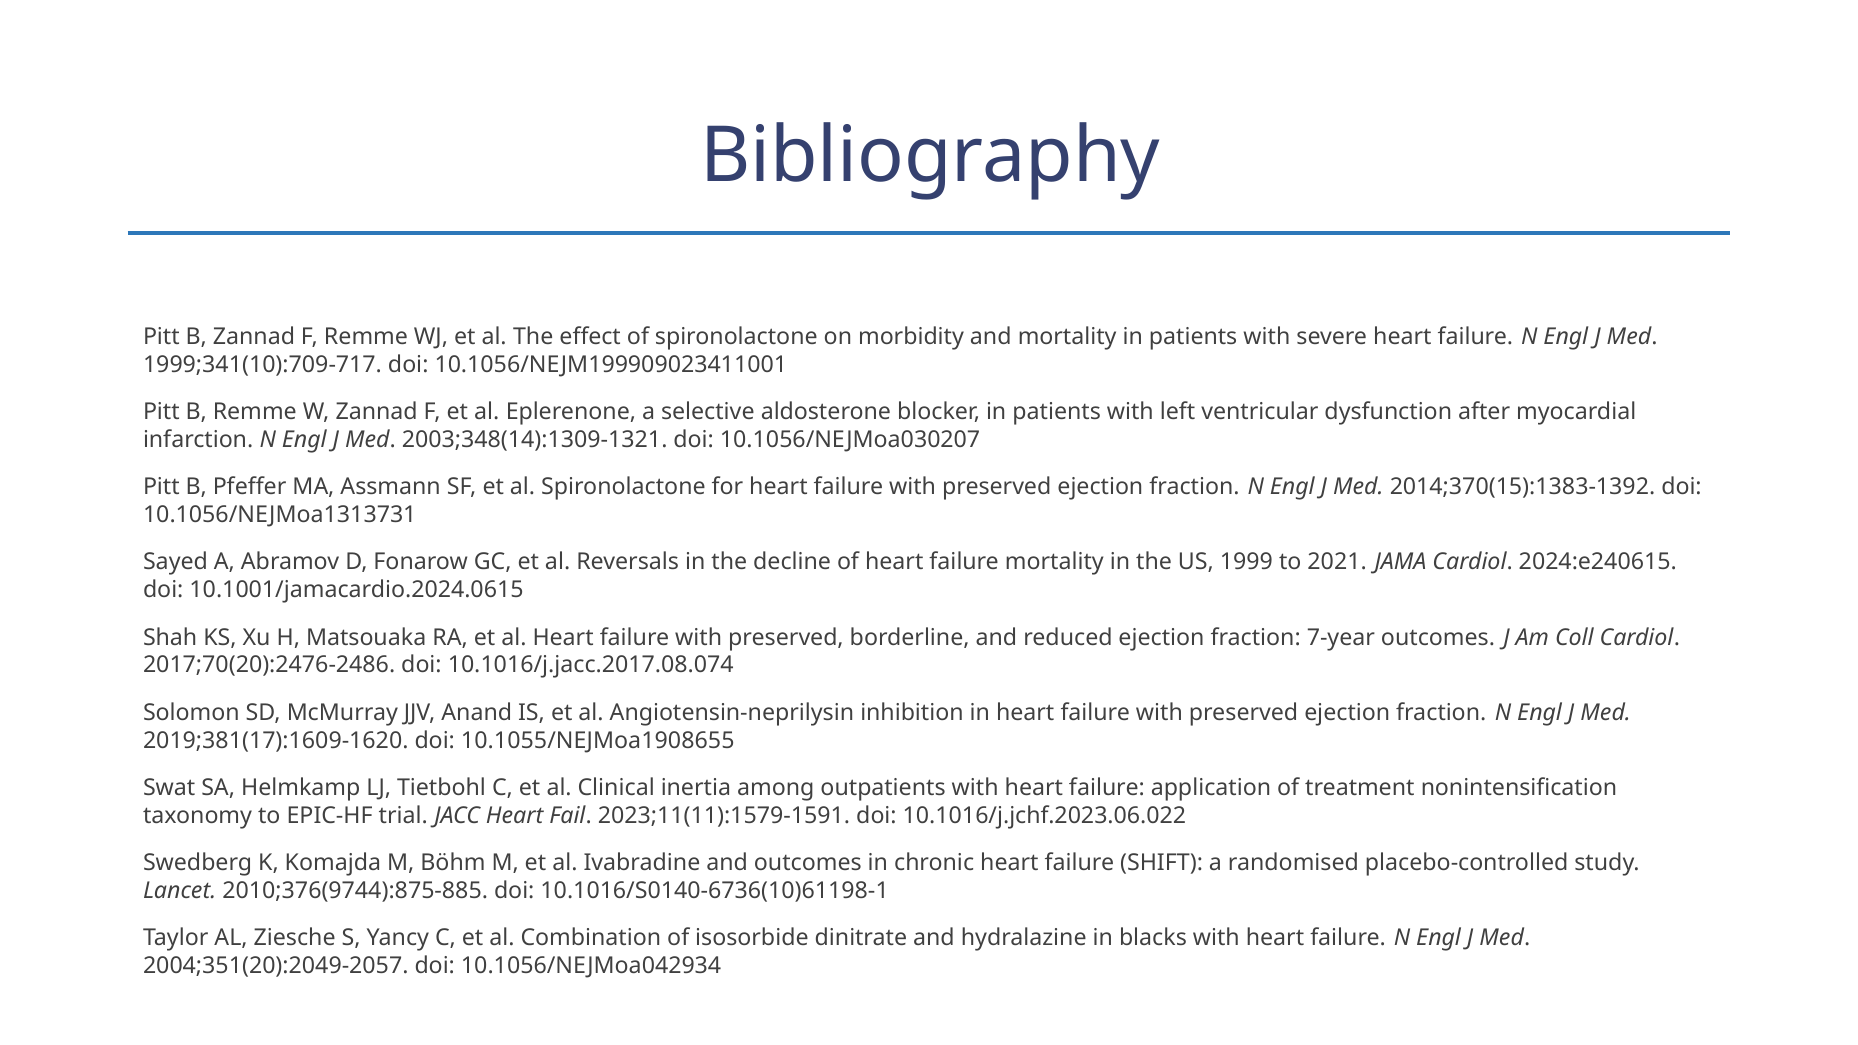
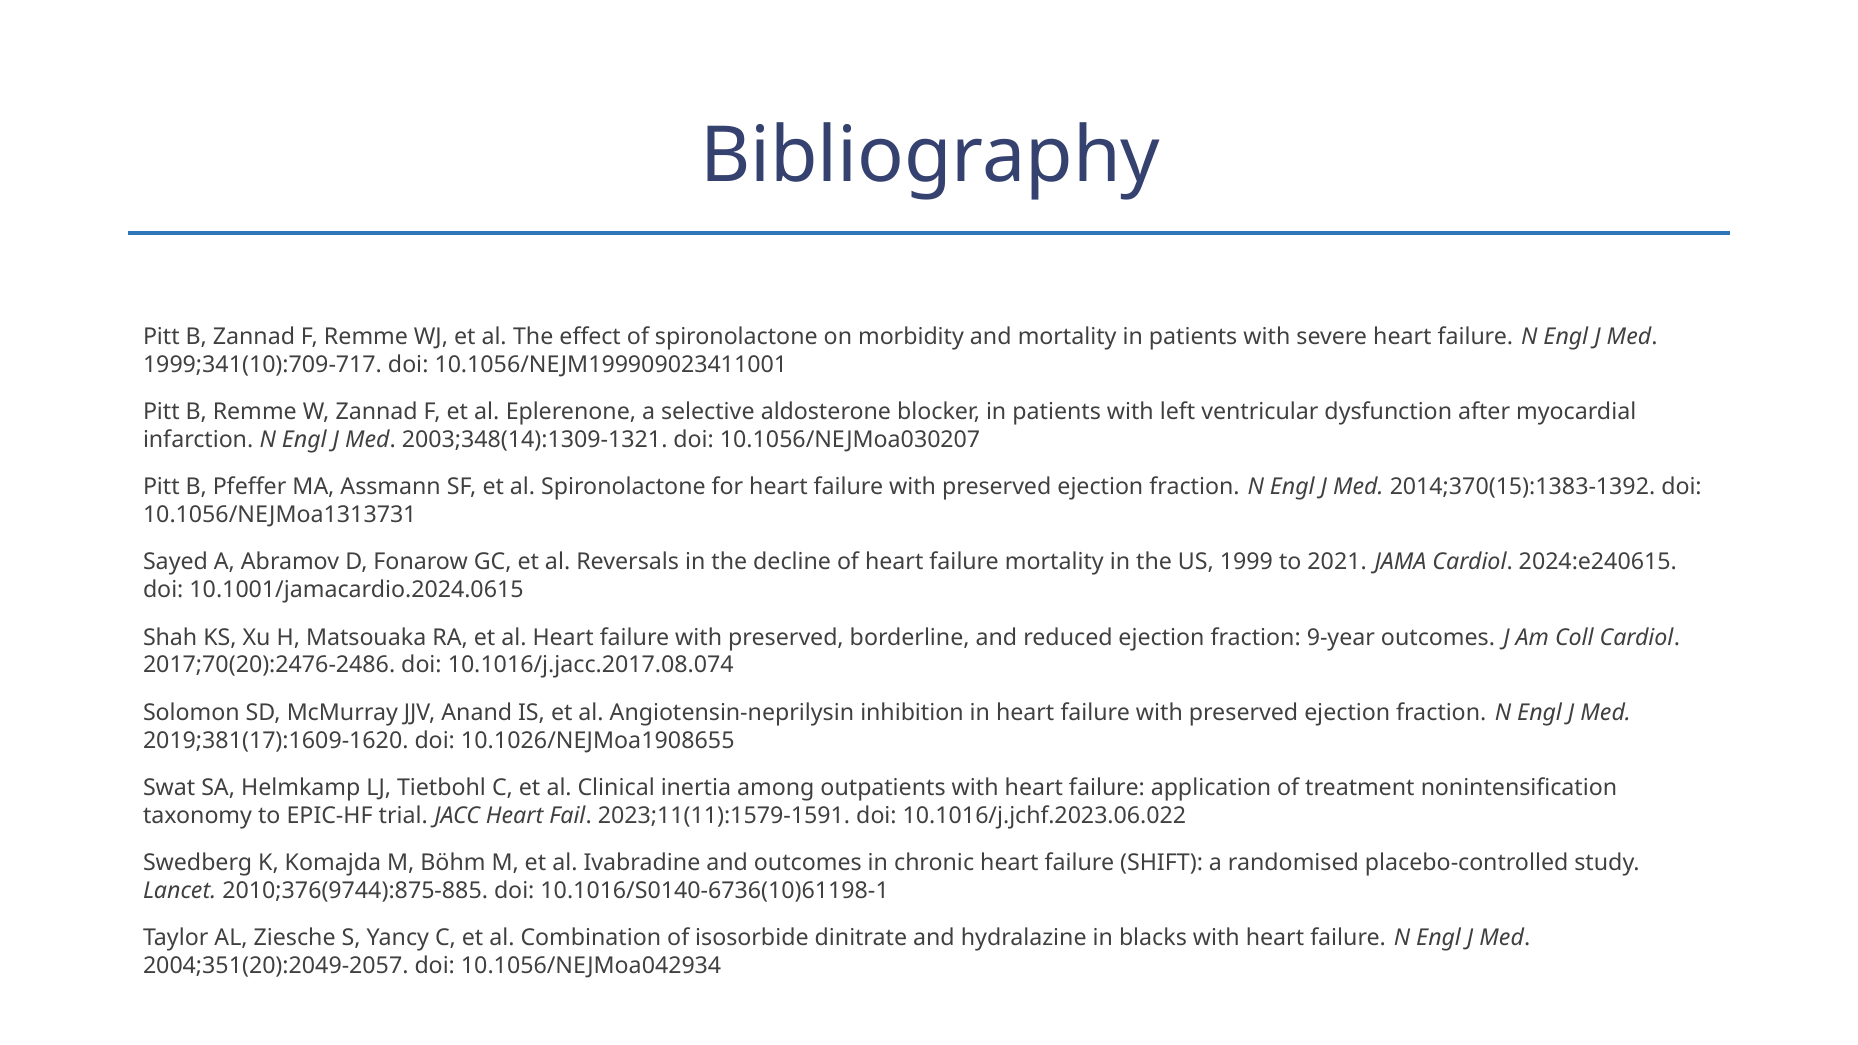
7-year: 7-year -> 9-year
10.1055/NEJMoa1908655: 10.1055/NEJMoa1908655 -> 10.1026/NEJMoa1908655
